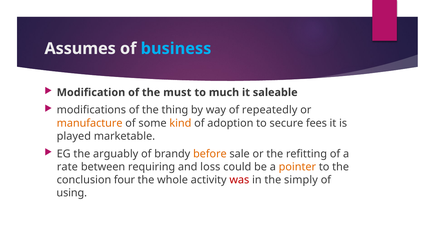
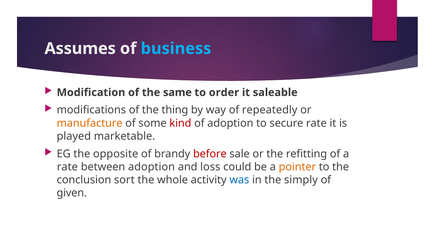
must: must -> same
much: much -> order
kind colour: orange -> red
secure fees: fees -> rate
arguably: arguably -> opposite
before colour: orange -> red
between requiring: requiring -> adoption
four: four -> sort
was colour: red -> blue
using: using -> given
